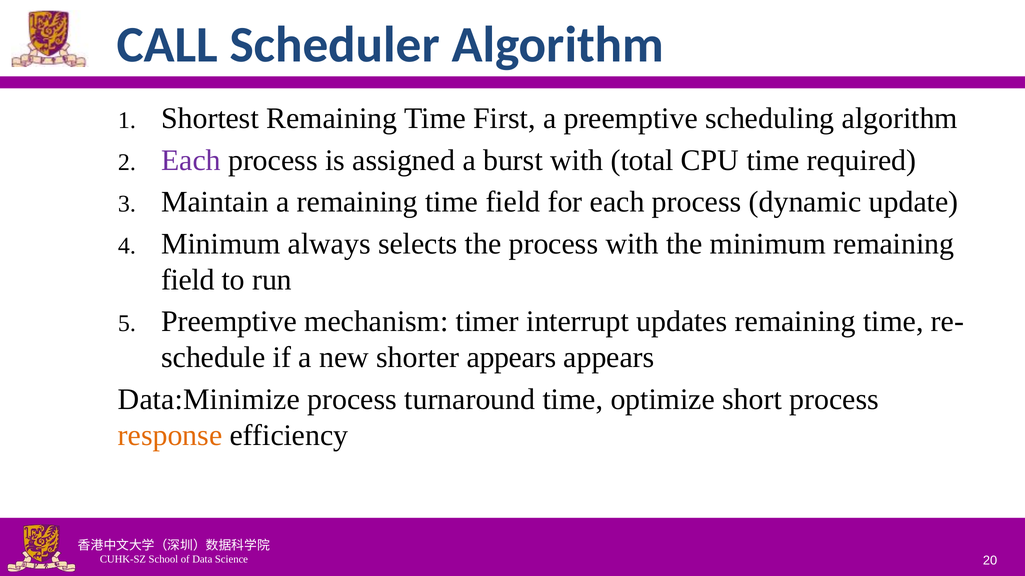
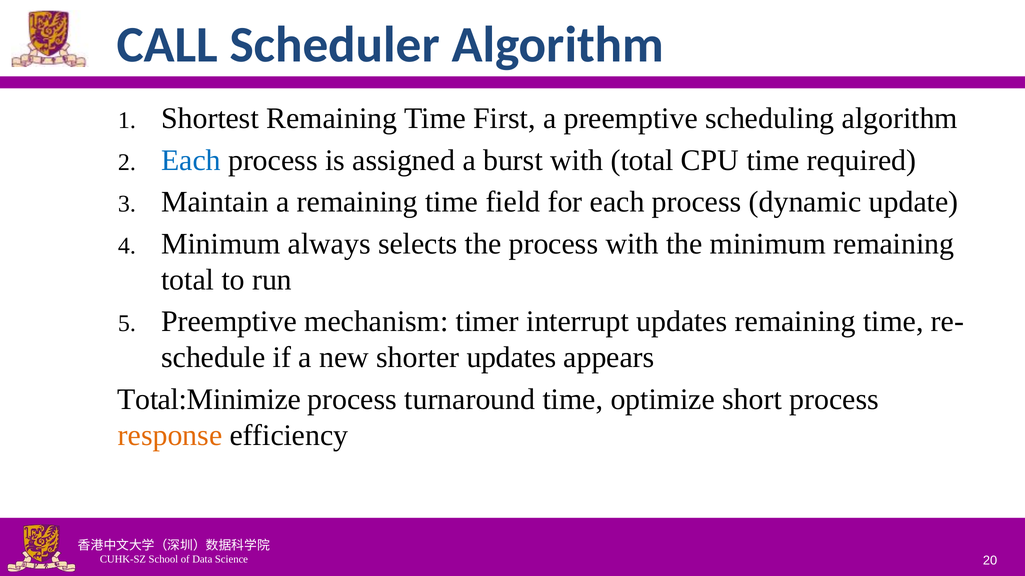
Each at (191, 160) colour: purple -> blue
field at (188, 280): field -> total
shorter appears: appears -> updates
Data:Minimize: Data:Minimize -> Total:Minimize
